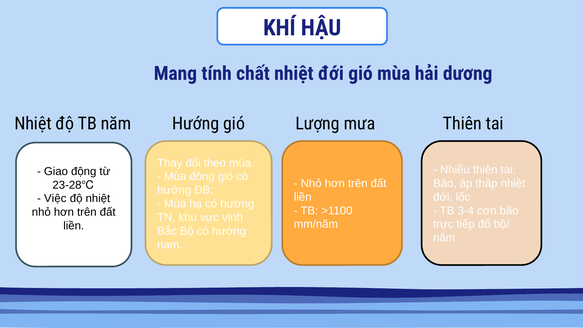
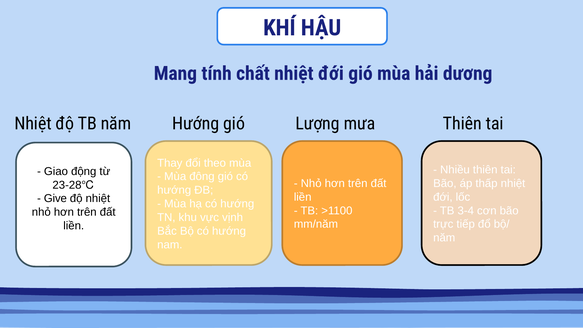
Việc: Việc -> Give
